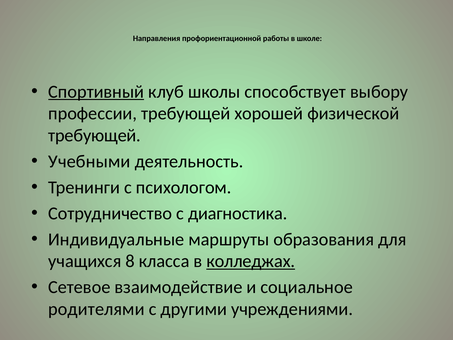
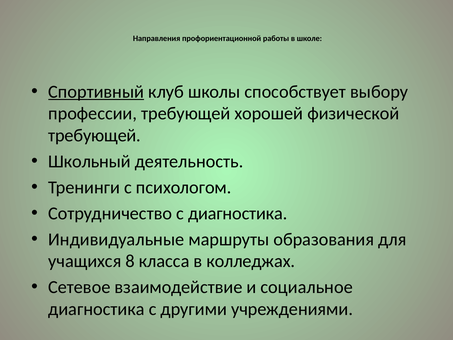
Учебными: Учебными -> Школьный
колледжах underline: present -> none
родителями at (96, 309): родителями -> диагностика
